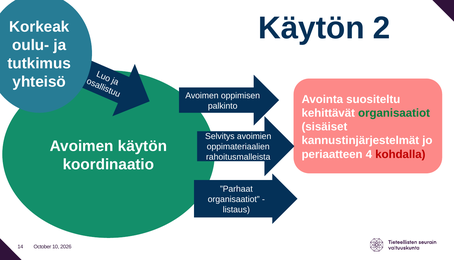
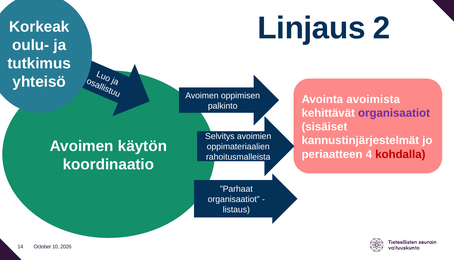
Käytön at (311, 28): Käytön -> Linjaus
suositeltu: suositeltu -> avoimista
organisaatiot at (394, 113) colour: green -> purple
